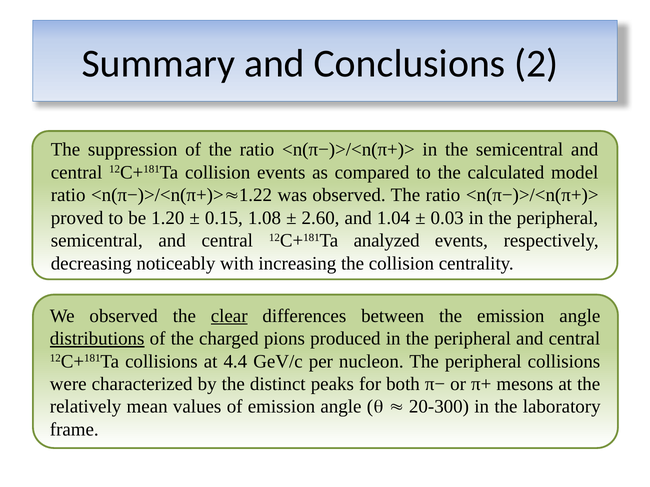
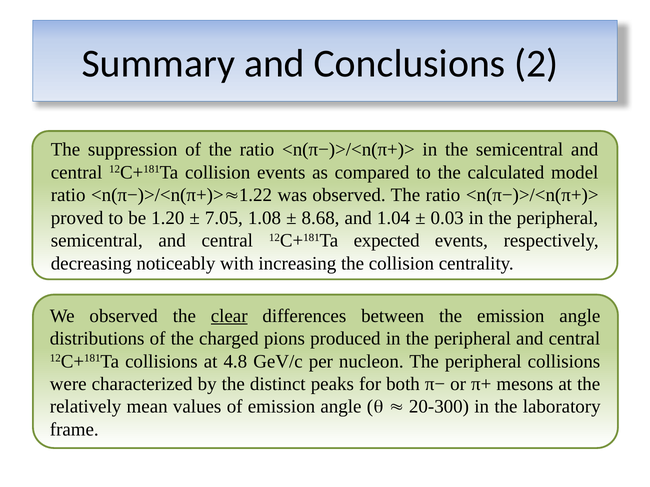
0.15: 0.15 -> 7.05
2.60: 2.60 -> 8.68
analyzed: analyzed -> expected
distributions underline: present -> none
4.4: 4.4 -> 4.8
